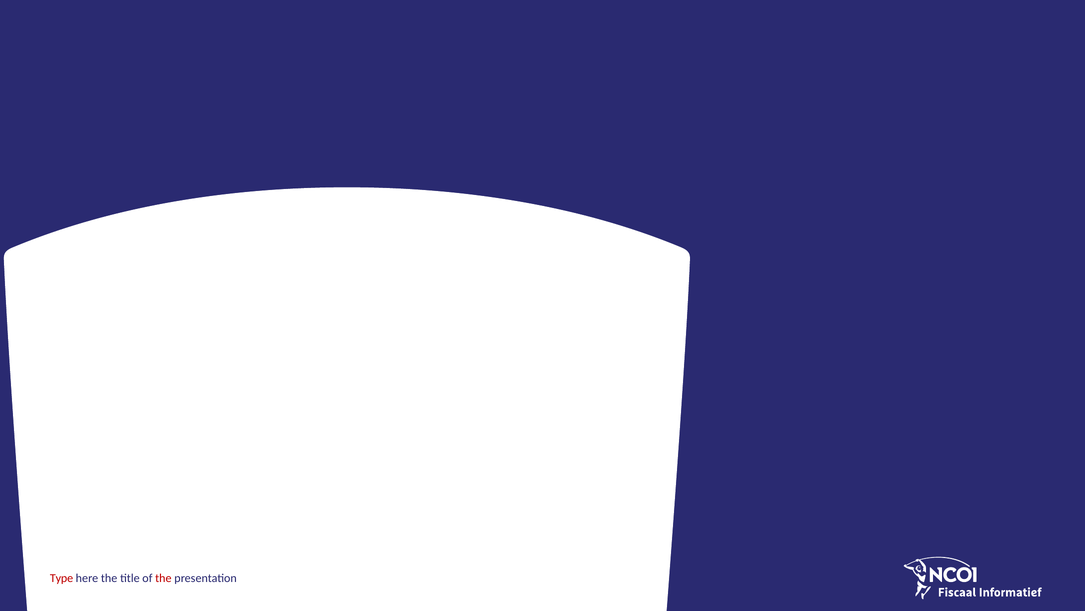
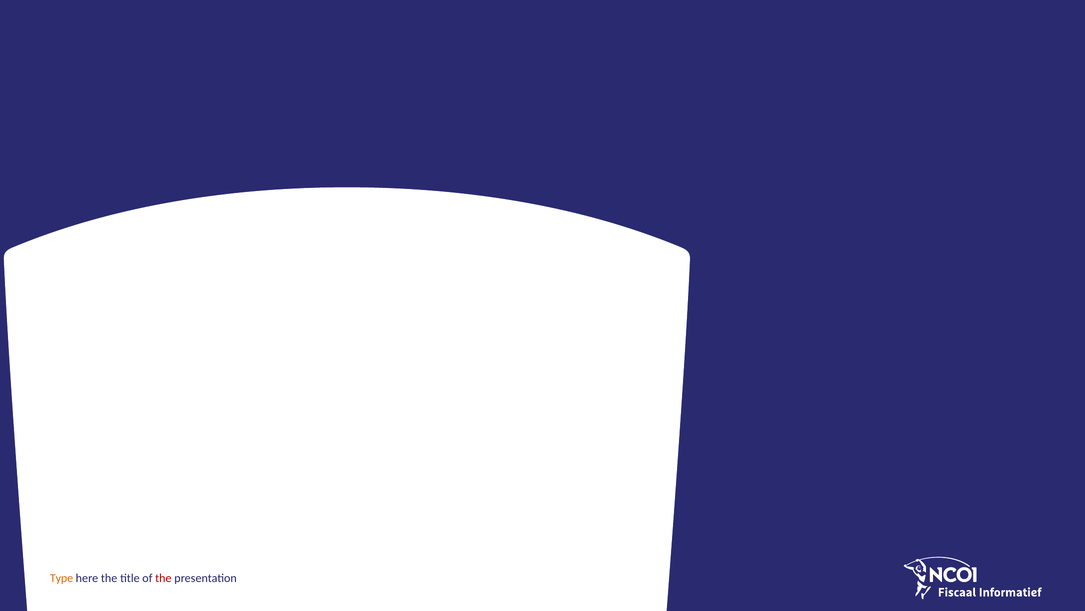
Type colour: red -> orange
